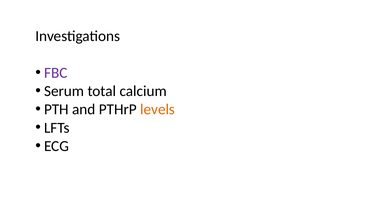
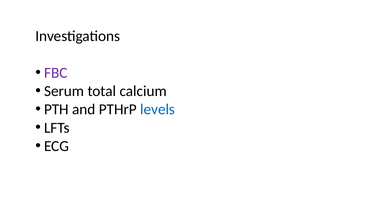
levels colour: orange -> blue
